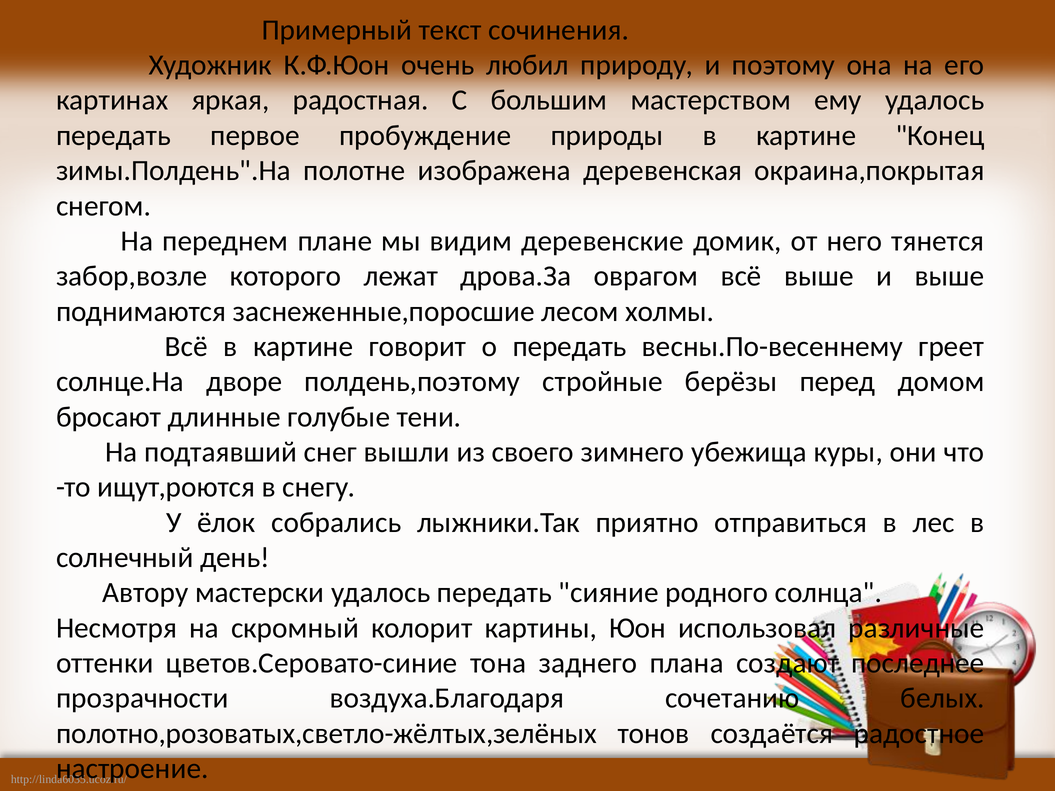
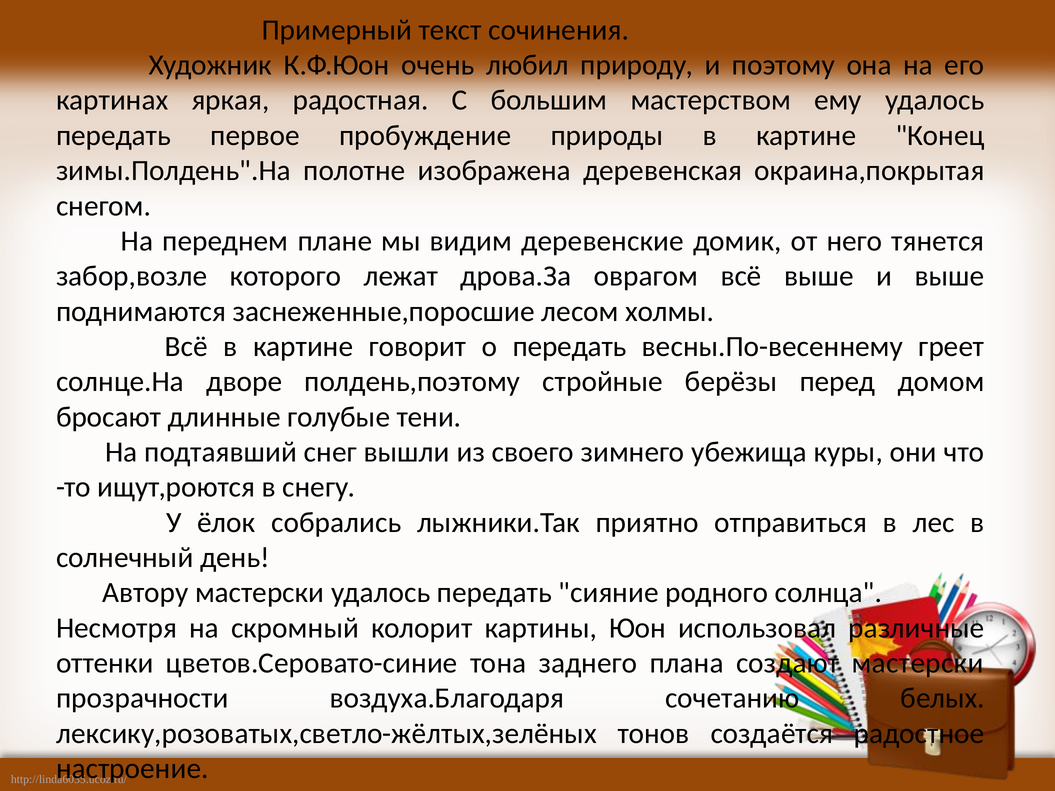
создают последнее: последнее -> мастерски
полотно,розоватых,светло-жёлтых,зелёных: полотно,розоватых,светло-жёлтых,зелёных -> лексику,розоватых,светло-жёлтых,зелёных
